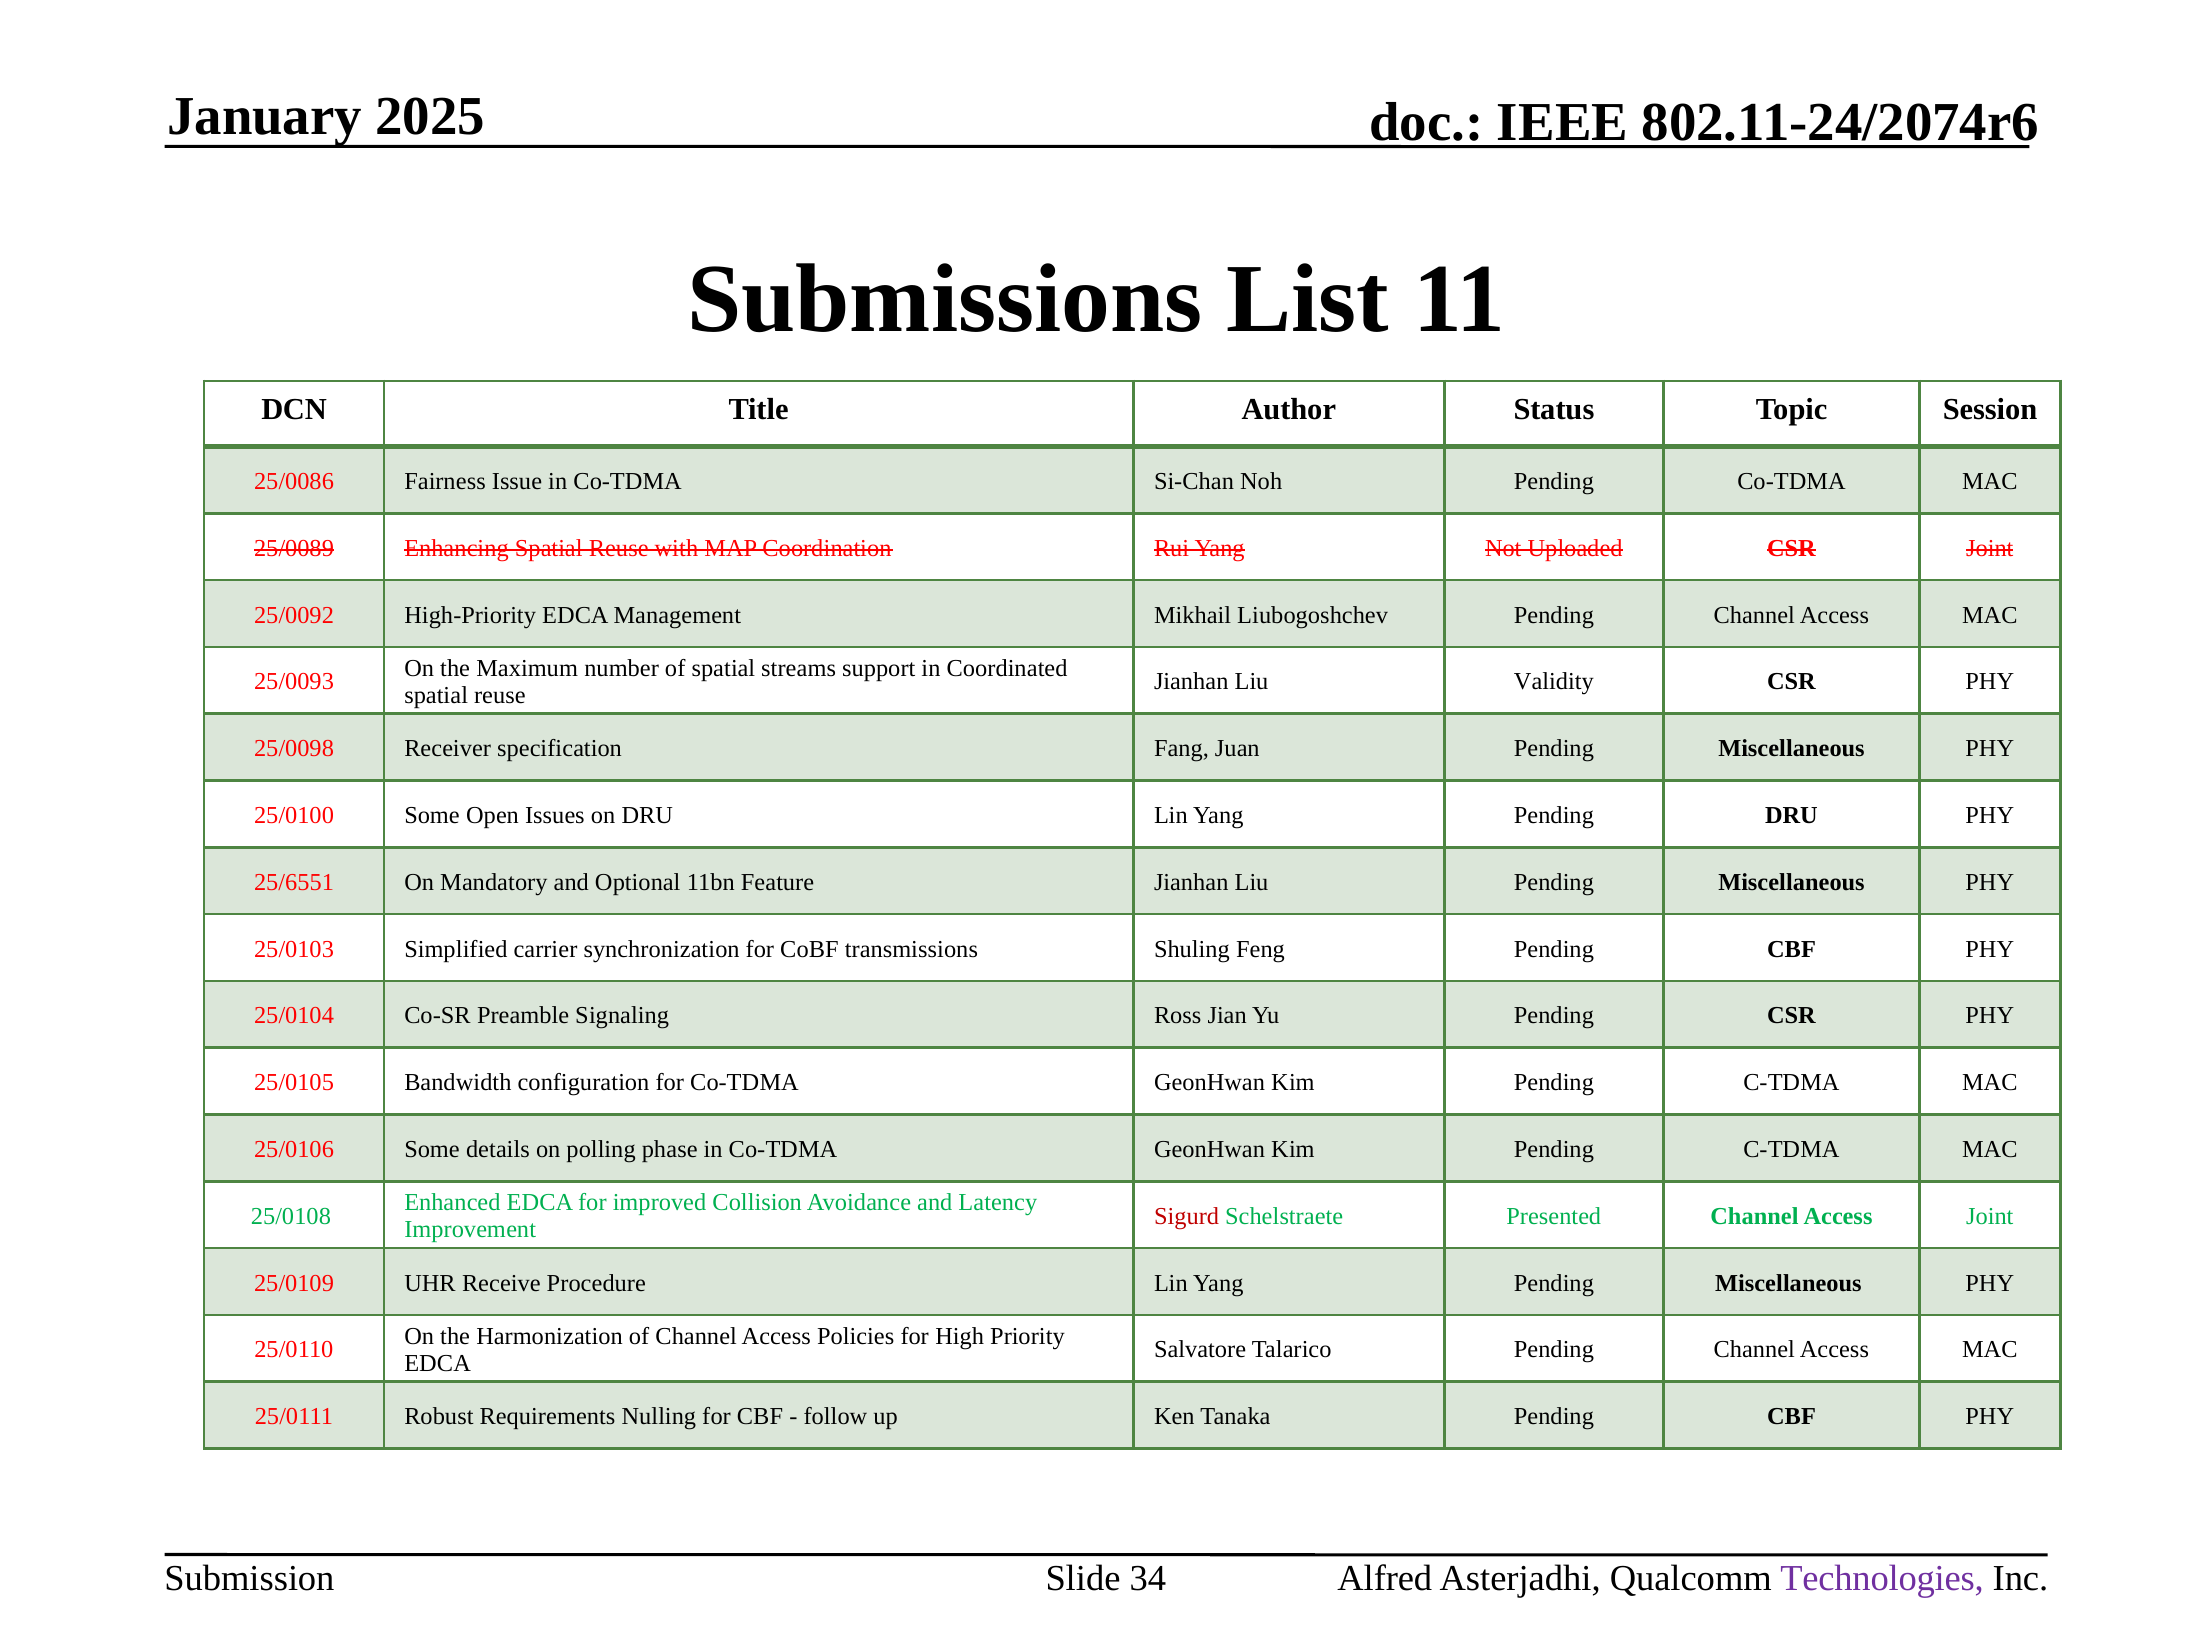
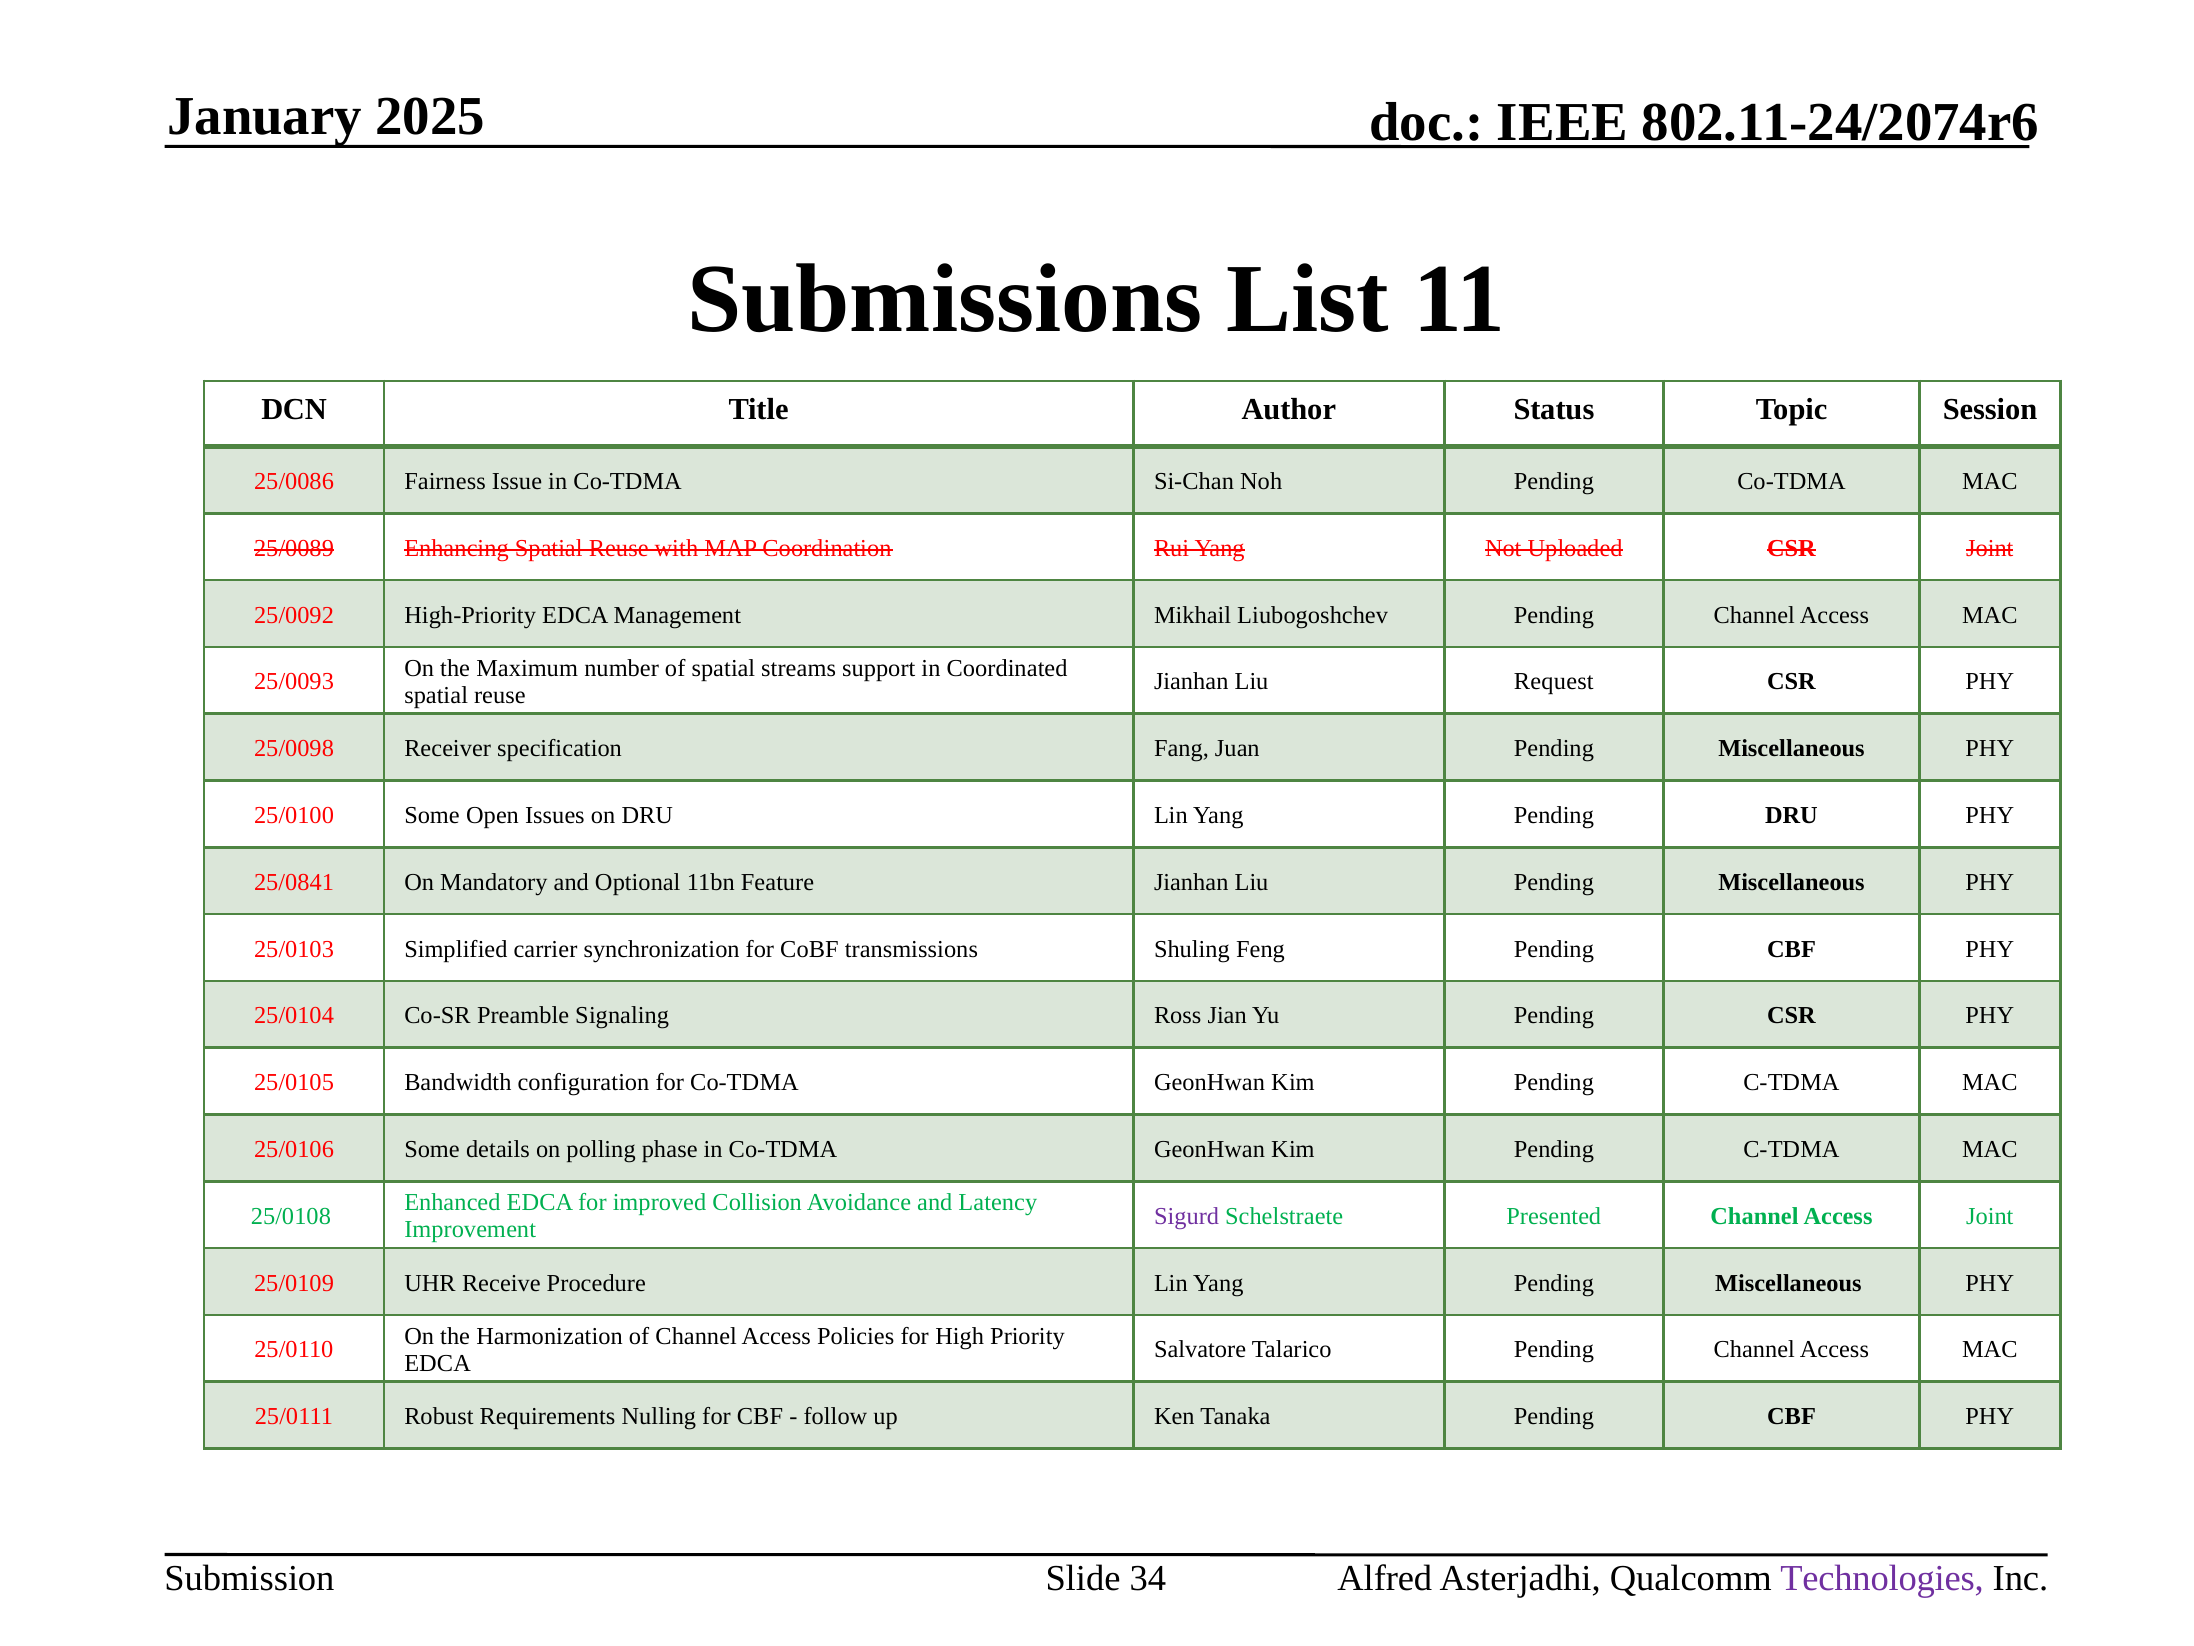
Validity: Validity -> Request
25/6551: 25/6551 -> 25/0841
Sigurd colour: red -> purple
